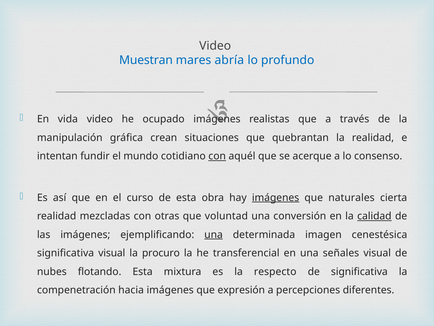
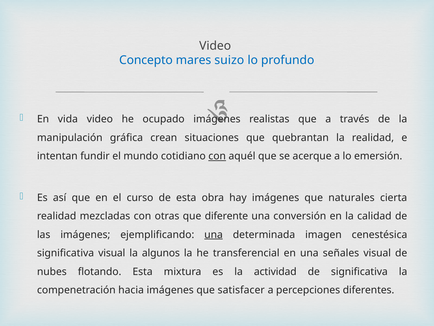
Muestran: Muestran -> Concepto
abría: abría -> suizo
consenso: consenso -> emersión
imágenes at (276, 197) underline: present -> none
voluntad: voluntad -> diferente
calidad underline: present -> none
procuro: procuro -> algunos
respecto: respecto -> actividad
expresión: expresión -> satisfacer
